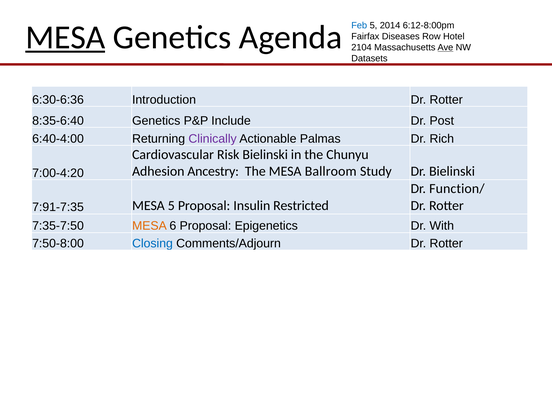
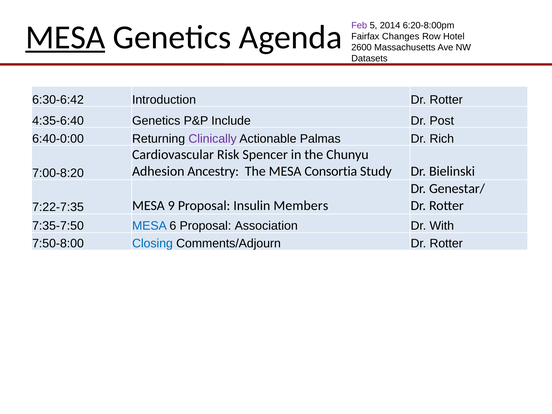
Feb colour: blue -> purple
6:12-8:00pm: 6:12-8:00pm -> 6:20-8:00pm
Diseases: Diseases -> Changes
2104: 2104 -> 2600
Ave underline: present -> none
6:30-6:36: 6:30-6:36 -> 6:30-6:42
8:35-6:40: 8:35-6:40 -> 4:35-6:40
6:40-4:00: 6:40-4:00 -> 6:40-0:00
Risk Bielinski: Bielinski -> Spencer
Ballroom: Ballroom -> Consortia
7:00-4:20: 7:00-4:20 -> 7:00-8:20
Function/: Function/ -> Genestar/
7:91-7:35: 7:91-7:35 -> 7:22-7:35
MESA 5: 5 -> 9
Restricted: Restricted -> Members
MESA at (149, 226) colour: orange -> blue
Epigenetics: Epigenetics -> Association
